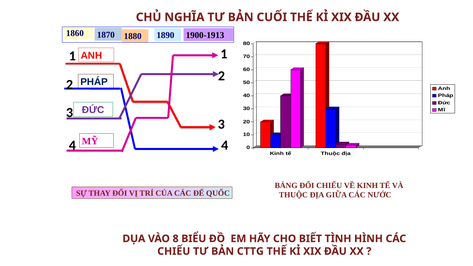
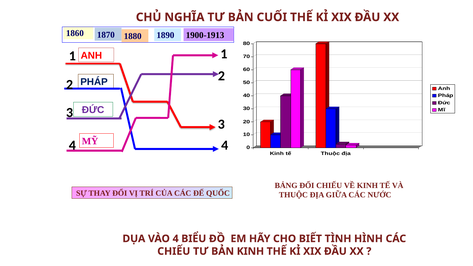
VÀO 8: 8 -> 4
BẢN CTTG: CTTG -> KINH
